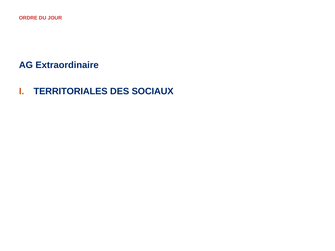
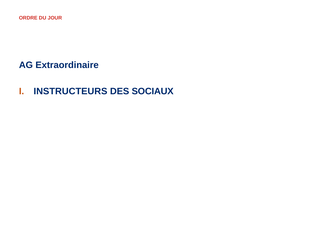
TERRITORIALES: TERRITORIALES -> INSTRUCTEURS
